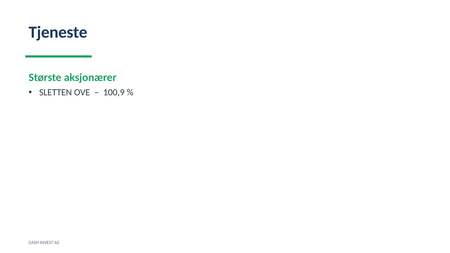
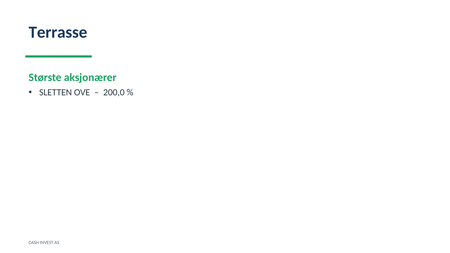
Tjeneste: Tjeneste -> Terrasse
100,9: 100,9 -> 200,0
